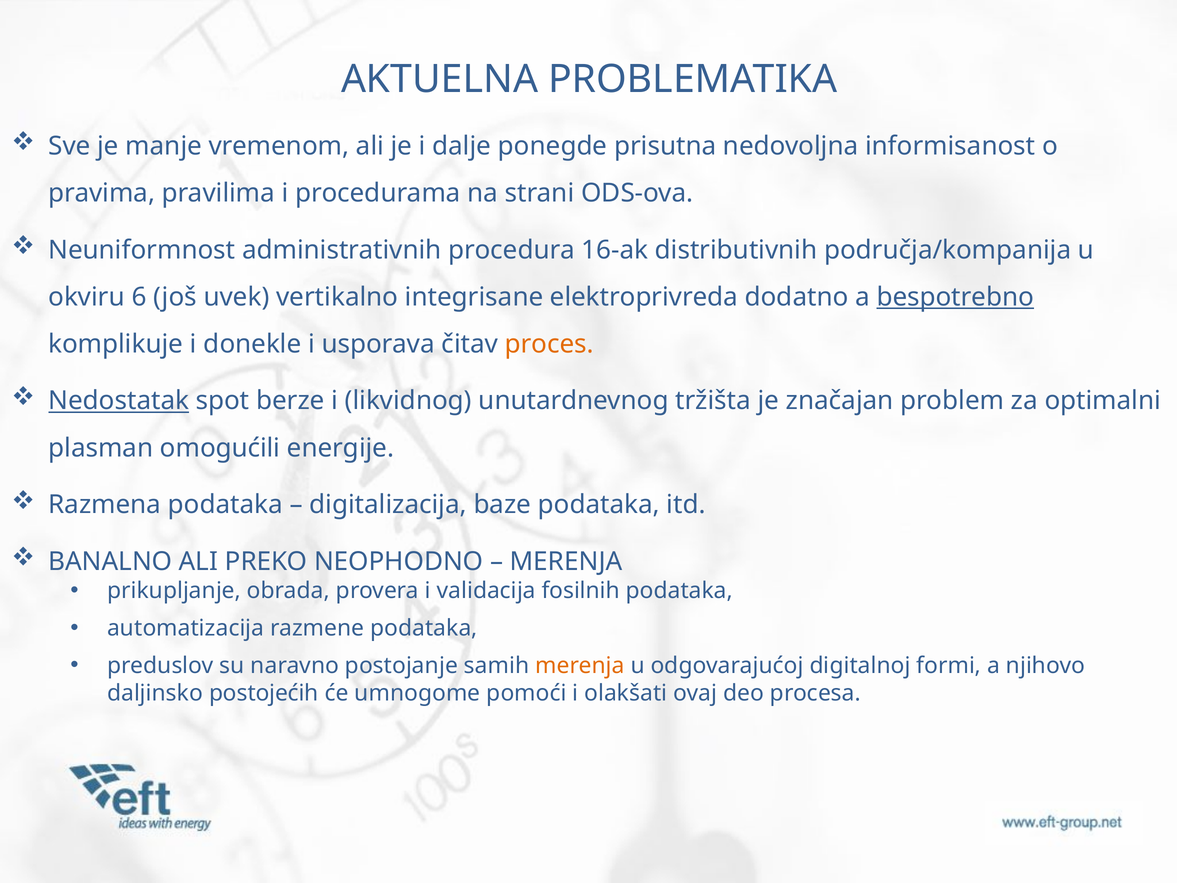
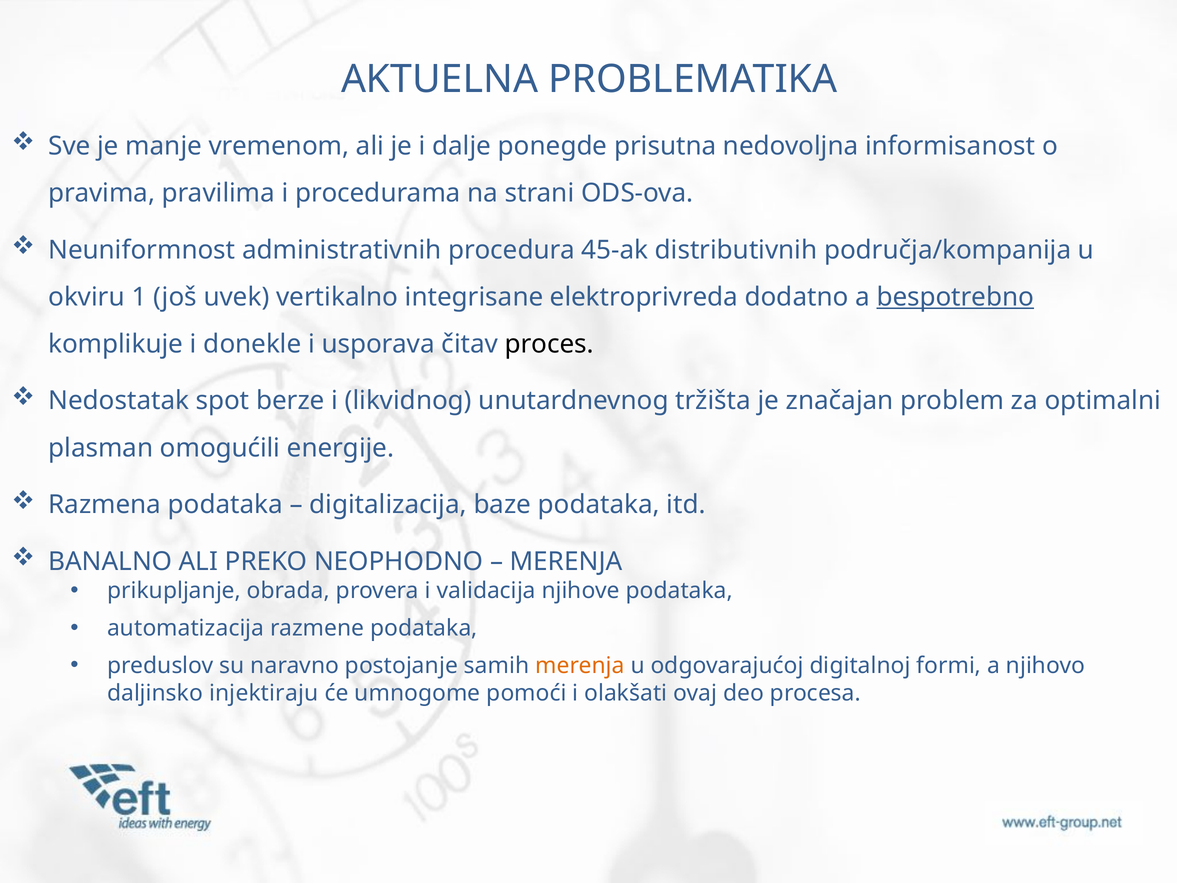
16-ak: 16-ak -> 45-ak
6: 6 -> 1
proces colour: orange -> black
Nedostatak underline: present -> none
fosilnih: fosilnih -> njihove
postojećih: postojećih -> injektiraju
